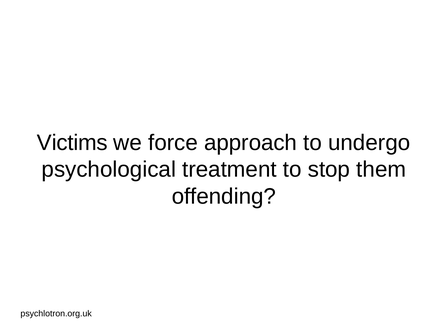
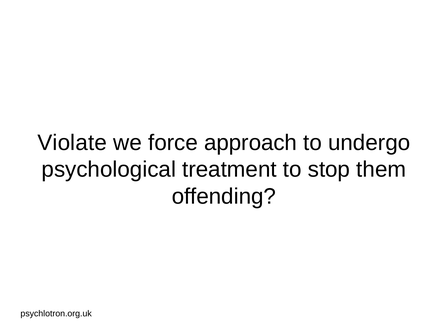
Victims: Victims -> Violate
